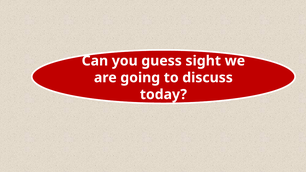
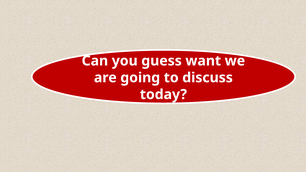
sight: sight -> want
